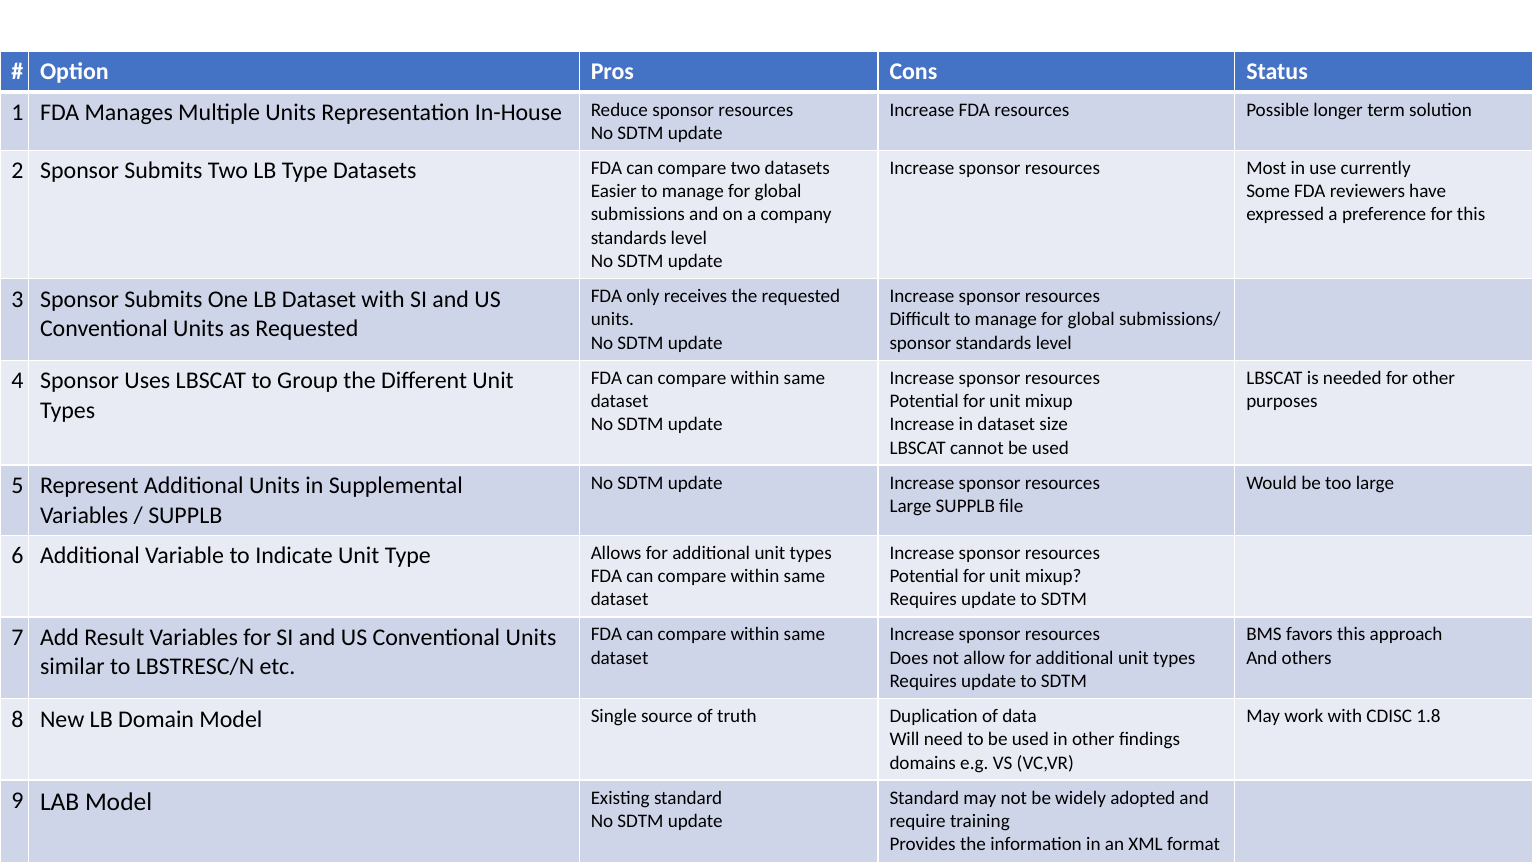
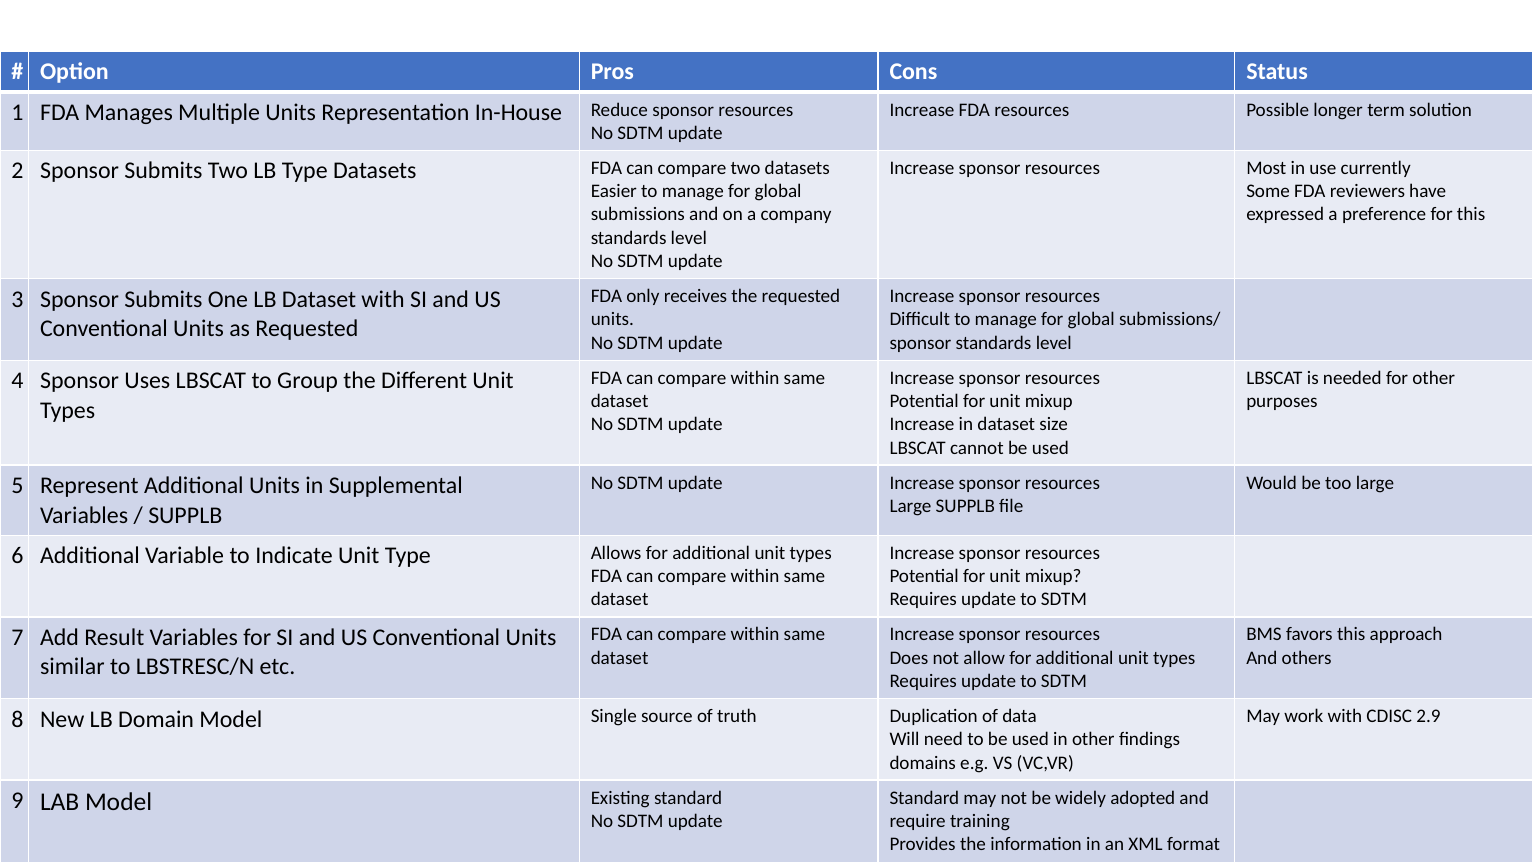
1.8: 1.8 -> 2.9
